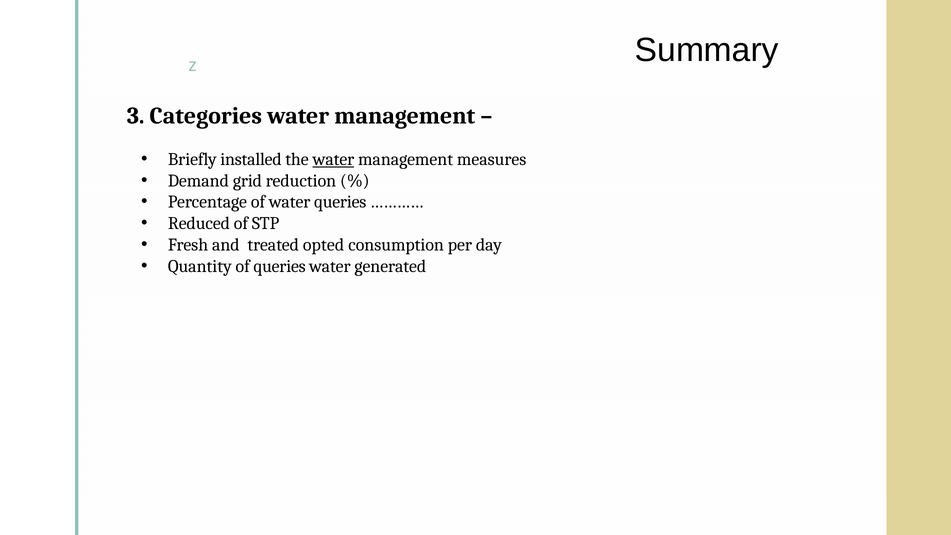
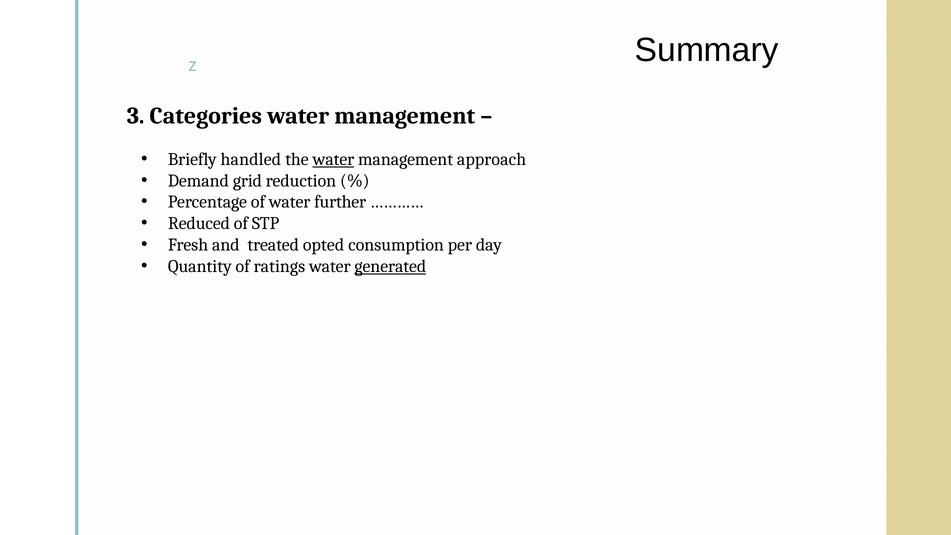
installed: installed -> handled
measures: measures -> approach
water queries: queries -> further
of queries: queries -> ratings
generated underline: none -> present
